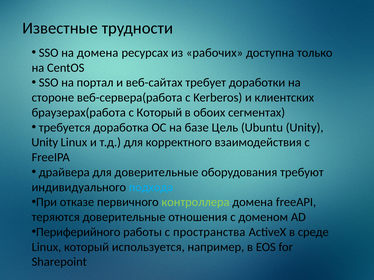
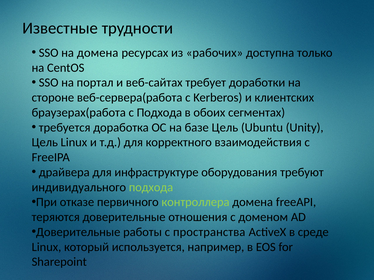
с Который: Который -> Подхода
Unity at (45, 143): Unity -> Цель
для доверительные: доверительные -> инфраструктуре
подхода at (151, 188) colour: light blue -> light green
Периферийного at (78, 232): Периферийного -> Доверительные
